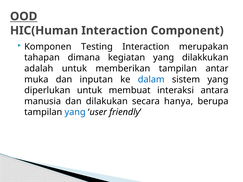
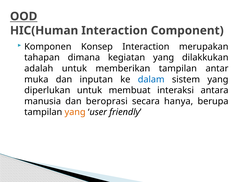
Testing: Testing -> Konsep
dilakukan: dilakukan -> beroprasi
yang at (75, 112) colour: blue -> orange
